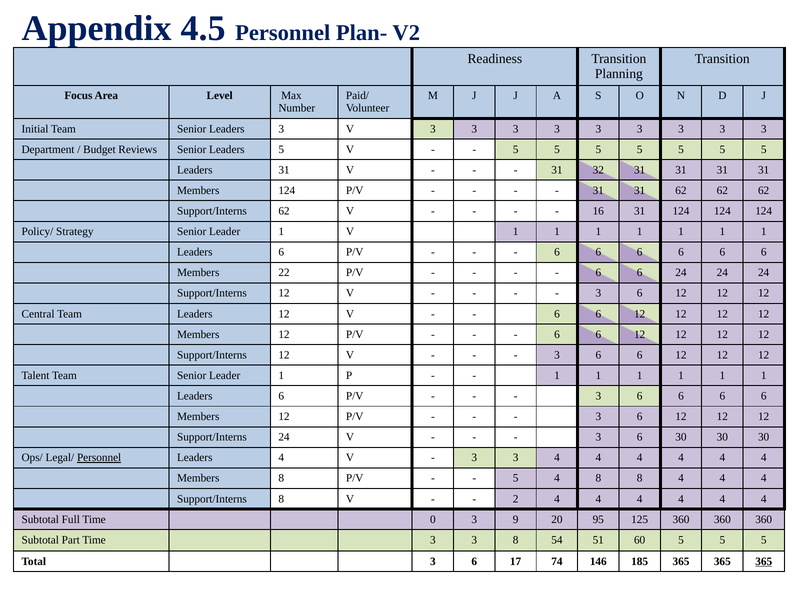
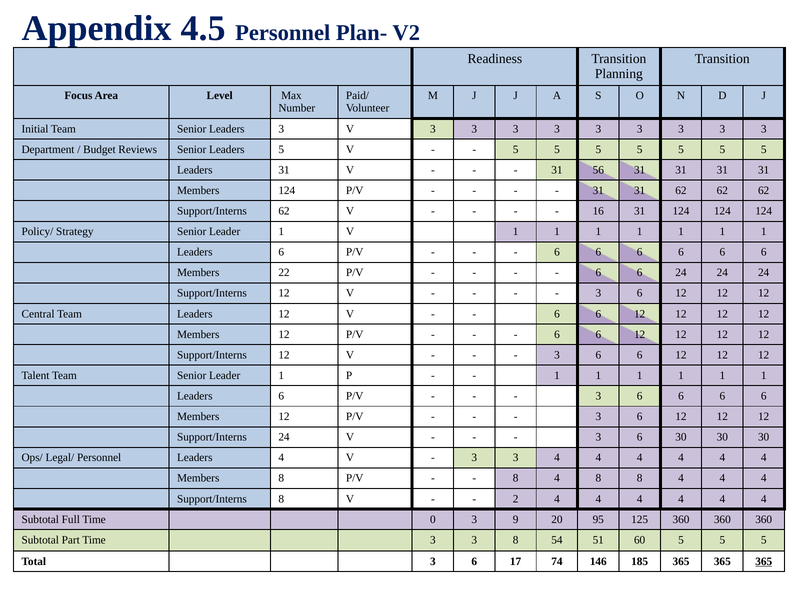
32: 32 -> 56
Personnel at (99, 458) underline: present -> none
5 at (516, 478): 5 -> 8
